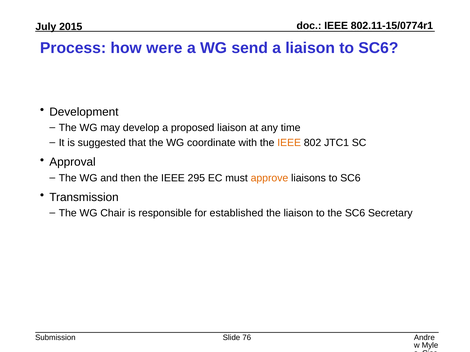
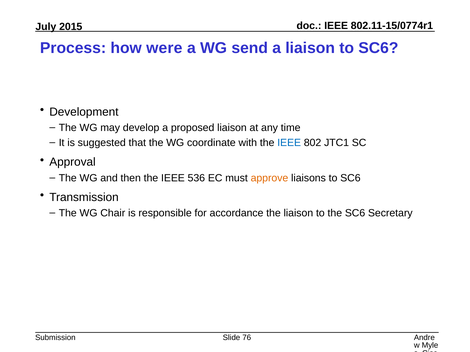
IEEE at (289, 143) colour: orange -> blue
295: 295 -> 536
established: established -> accordance
